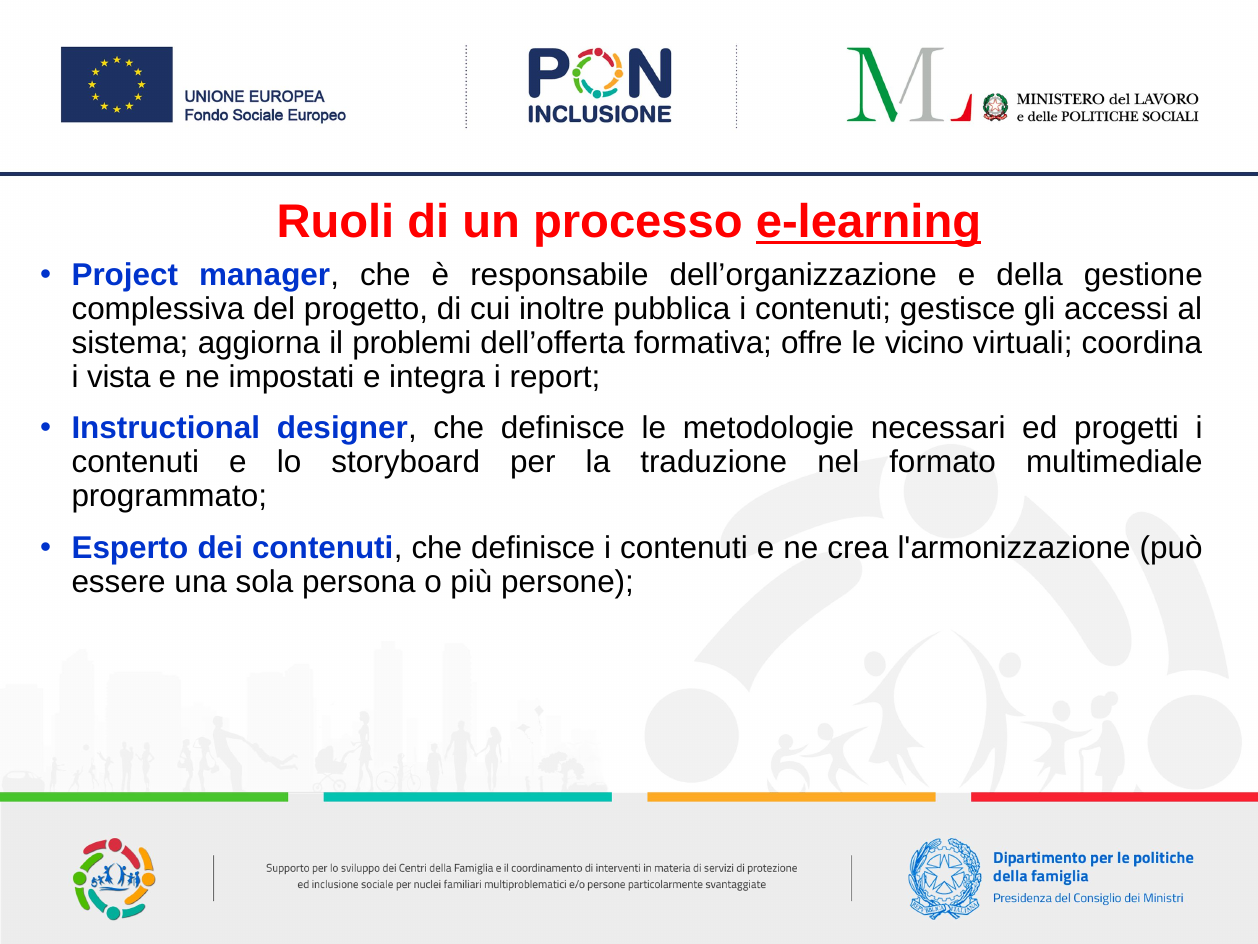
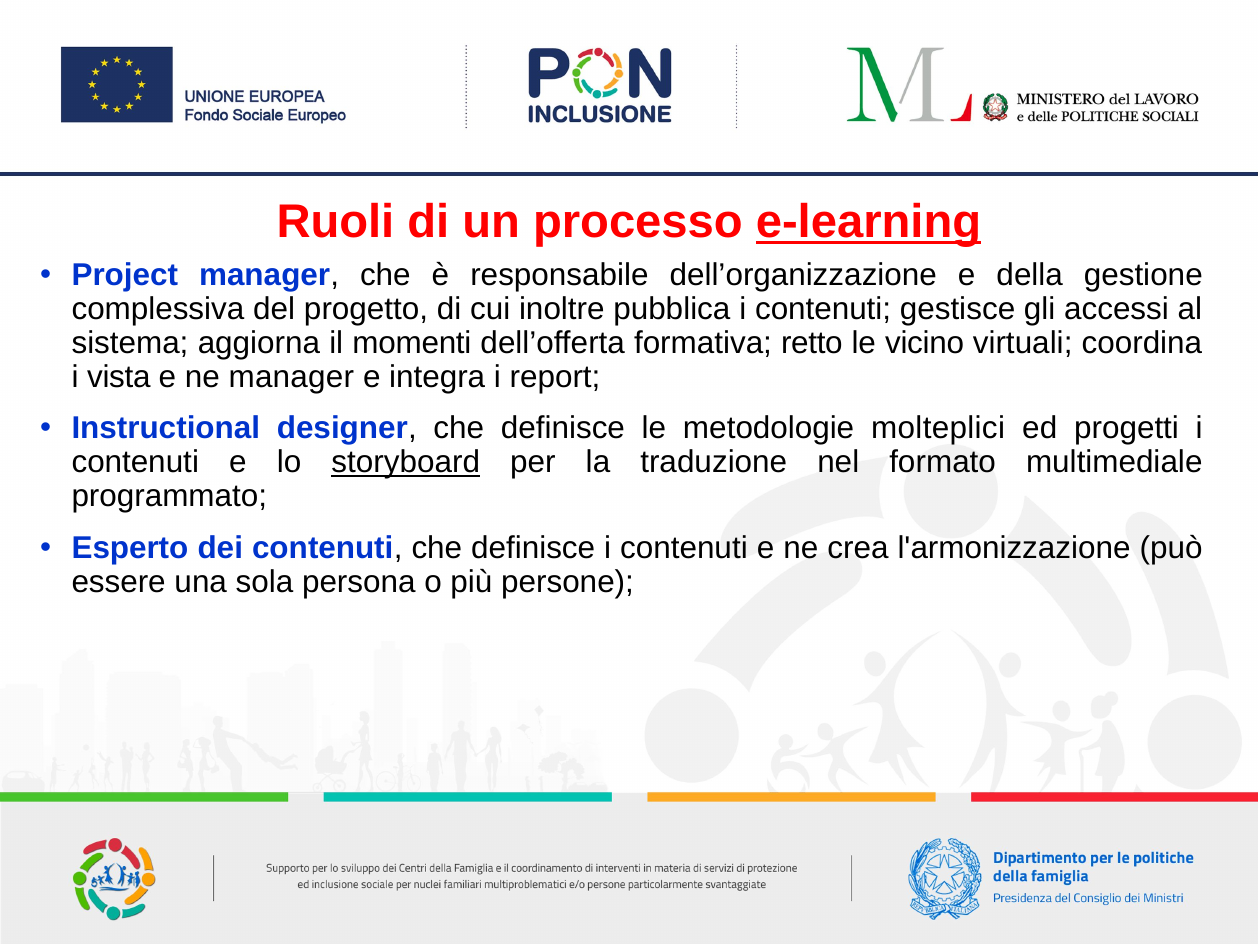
problemi: problemi -> momenti
offre: offre -> retto
ne impostati: impostati -> manager
necessari: necessari -> molteplici
storyboard underline: none -> present
